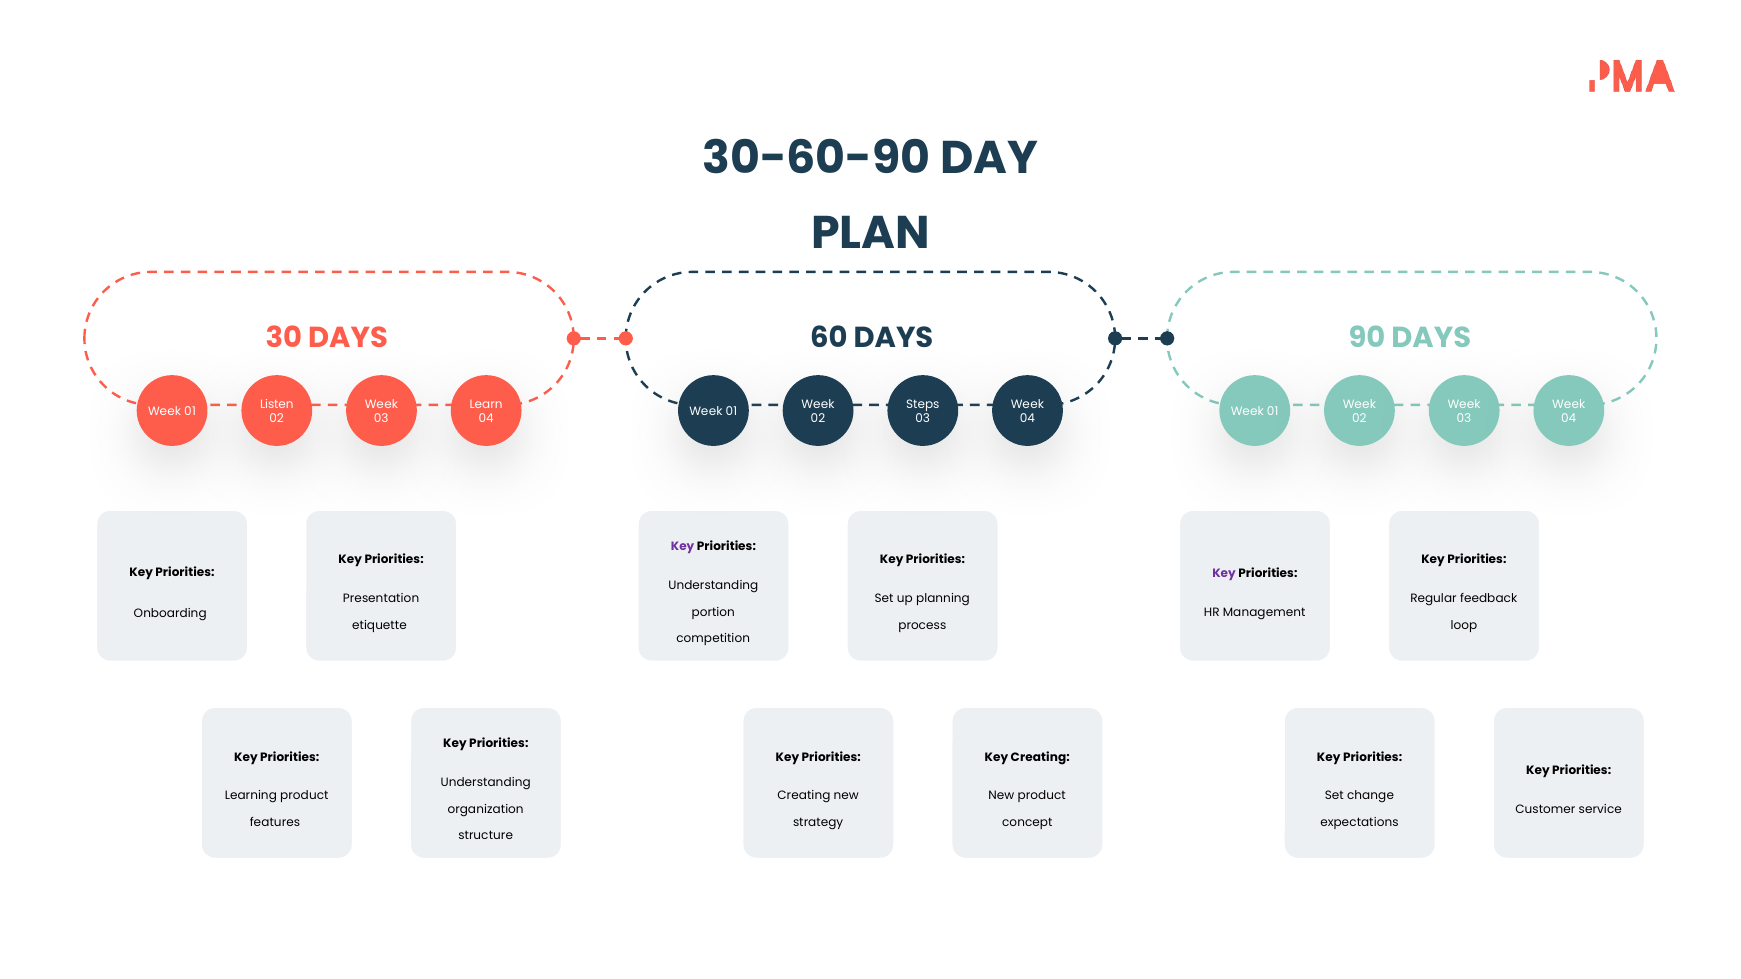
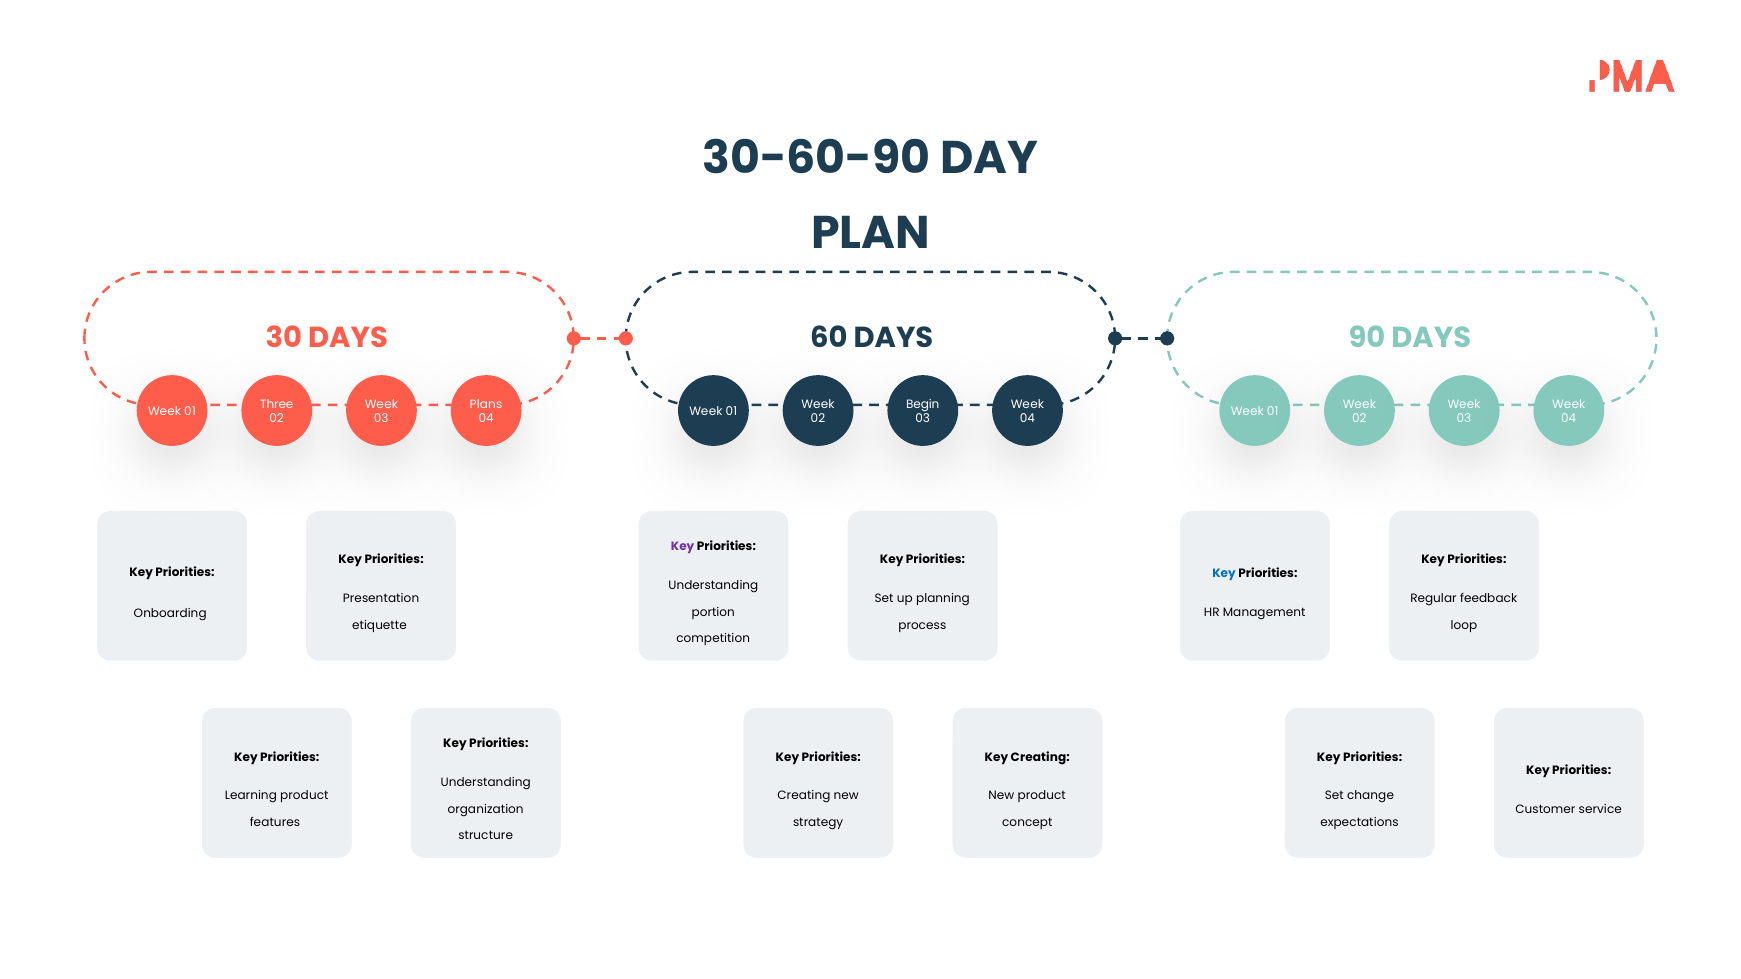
Listen: Listen -> Three
Learn: Learn -> Plans
Steps: Steps -> Begin
Key at (1224, 574) colour: purple -> blue
